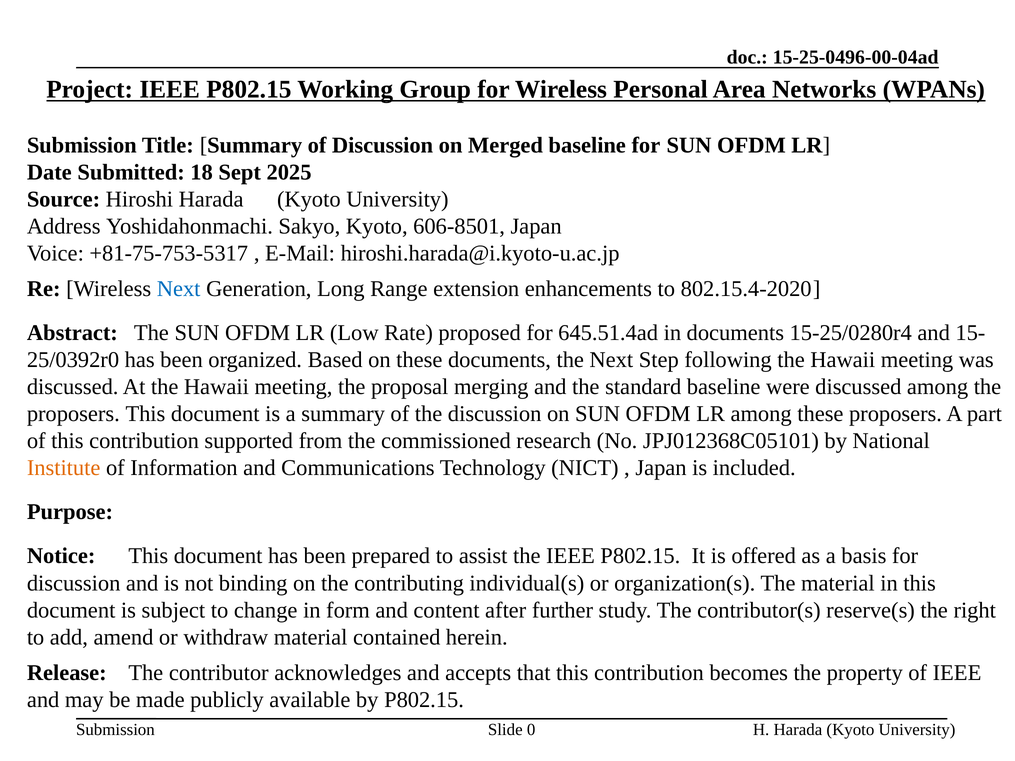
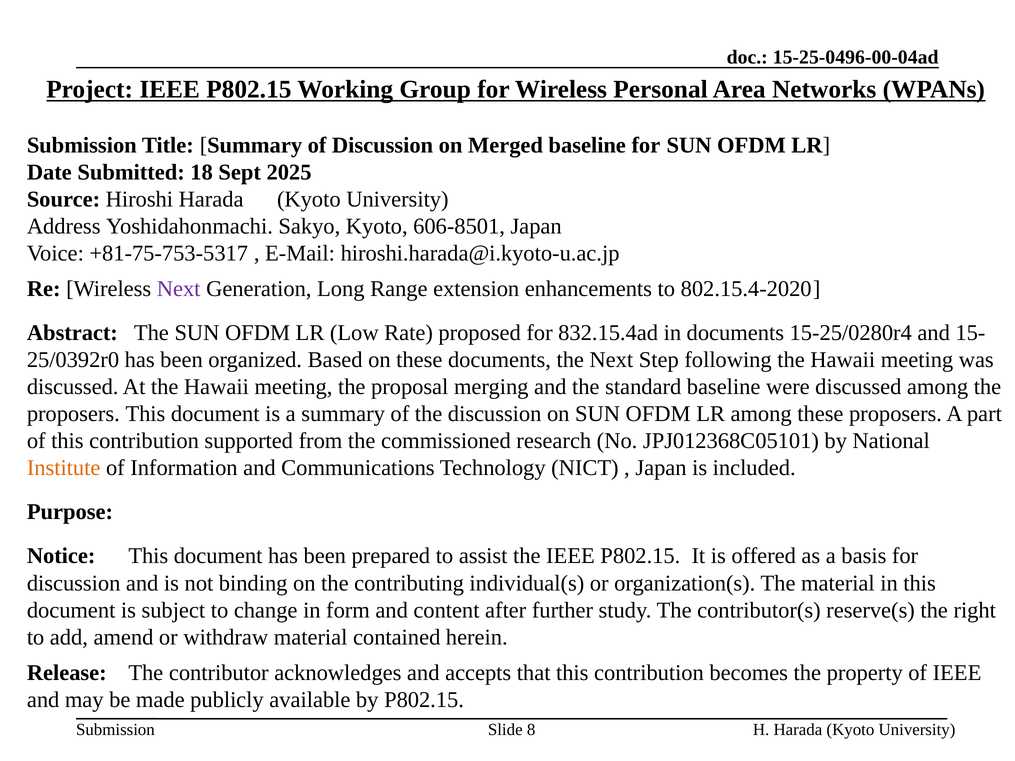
Next at (179, 289) colour: blue -> purple
645.51.4ad: 645.51.4ad -> 832.15.4ad
0: 0 -> 8
